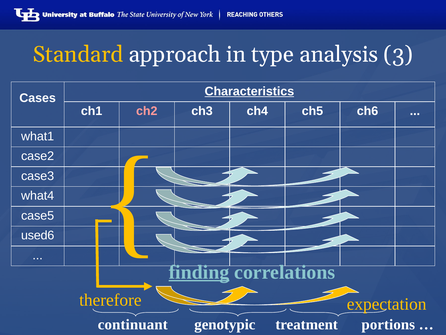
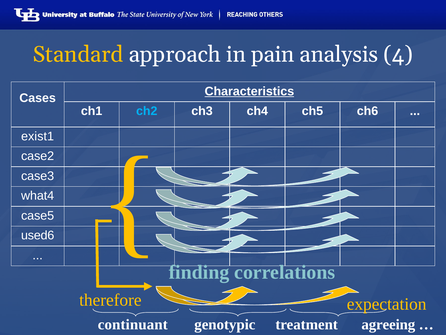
type: type -> pain
3: 3 -> 4
ch2 colour: pink -> light blue
what1: what1 -> exist1
finding underline: present -> none
portions: portions -> agreeing
